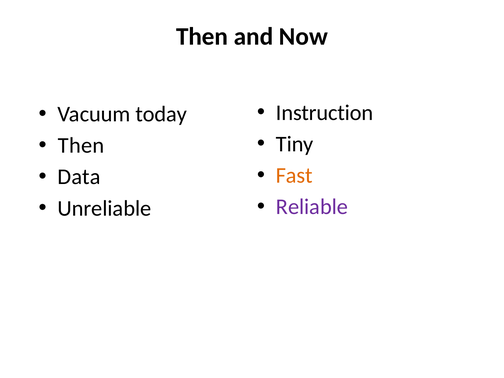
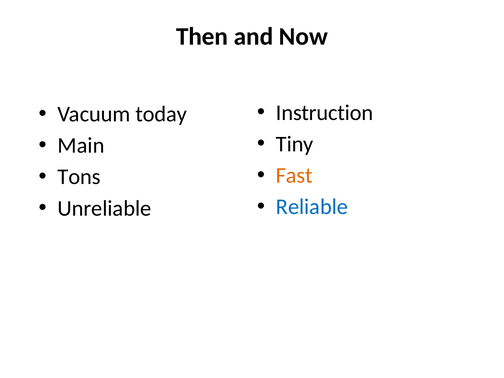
Then at (81, 146): Then -> Main
Data: Data -> Tons
Reliable colour: purple -> blue
